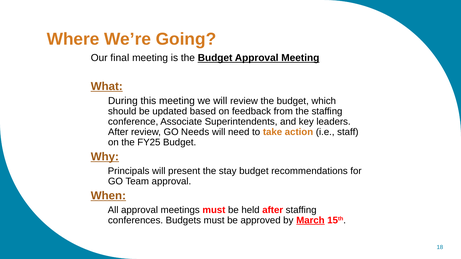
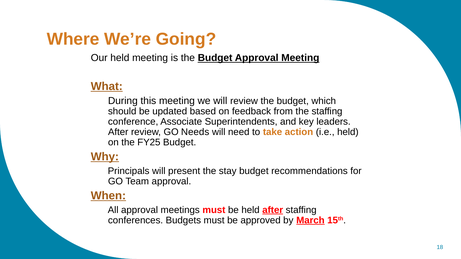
Our final: final -> held
i.e staff: staff -> held
after at (273, 210) underline: none -> present
